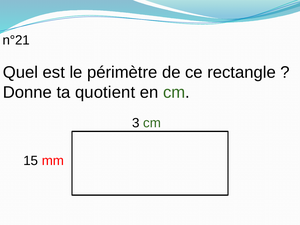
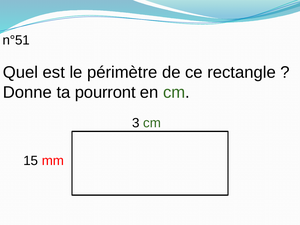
n°21: n°21 -> n°51
quotient: quotient -> pourront
